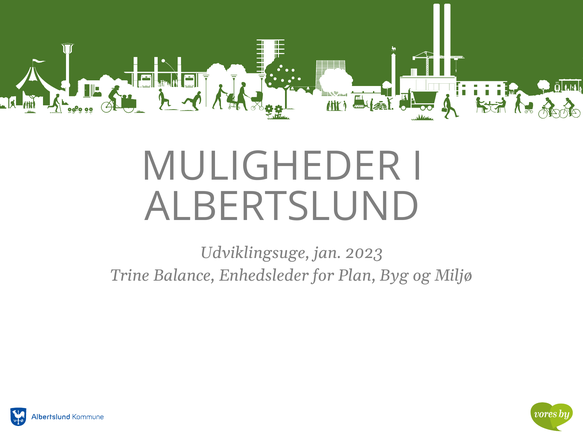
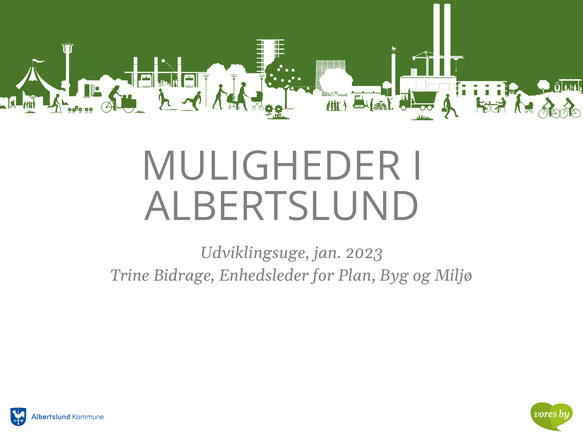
Balance: Balance -> Bidrage
